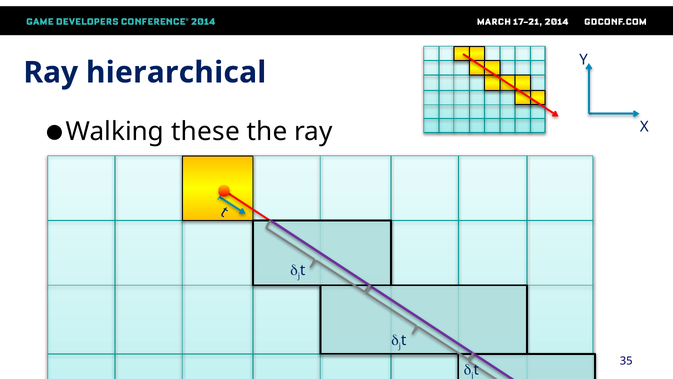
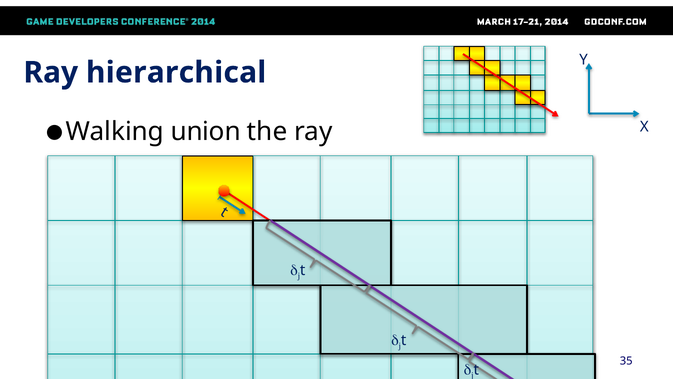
these: these -> union
